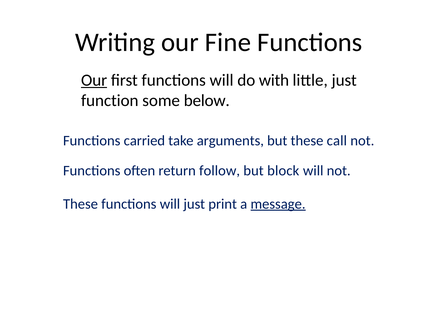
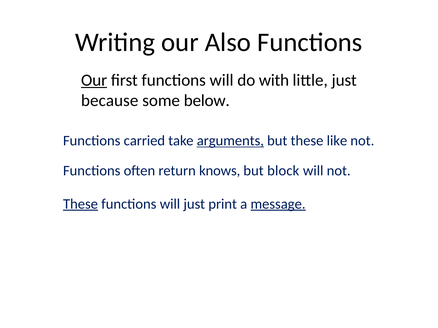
Fine: Fine -> Also
function: function -> because
arguments underline: none -> present
call: call -> like
follow: follow -> knows
These at (81, 204) underline: none -> present
